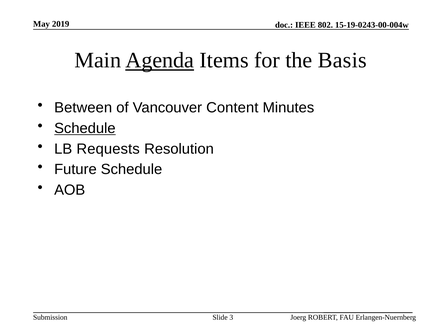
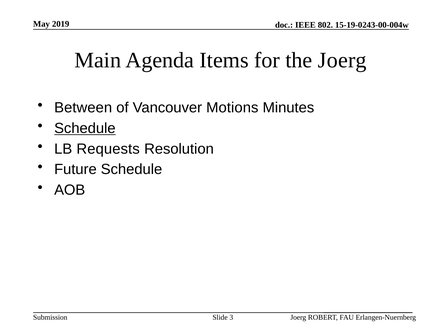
Agenda underline: present -> none
the Basis: Basis -> Joerg
Content: Content -> Motions
